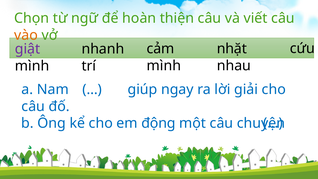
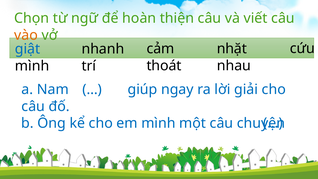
giật colour: purple -> blue
mình at (164, 66): mình -> thoát
em động: động -> mình
